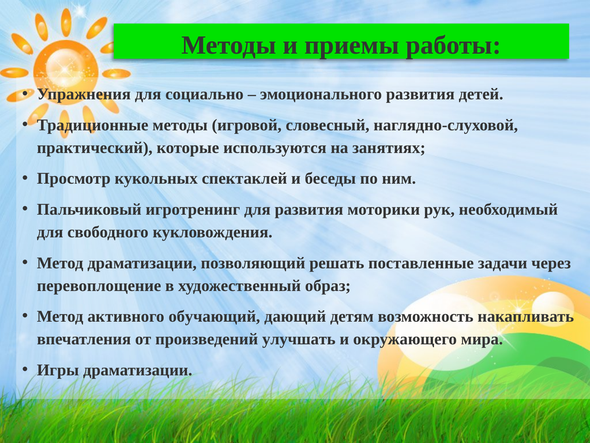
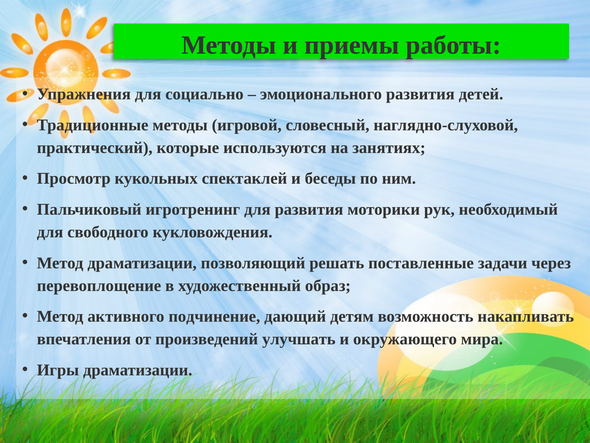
обучающий: обучающий -> подчинение
